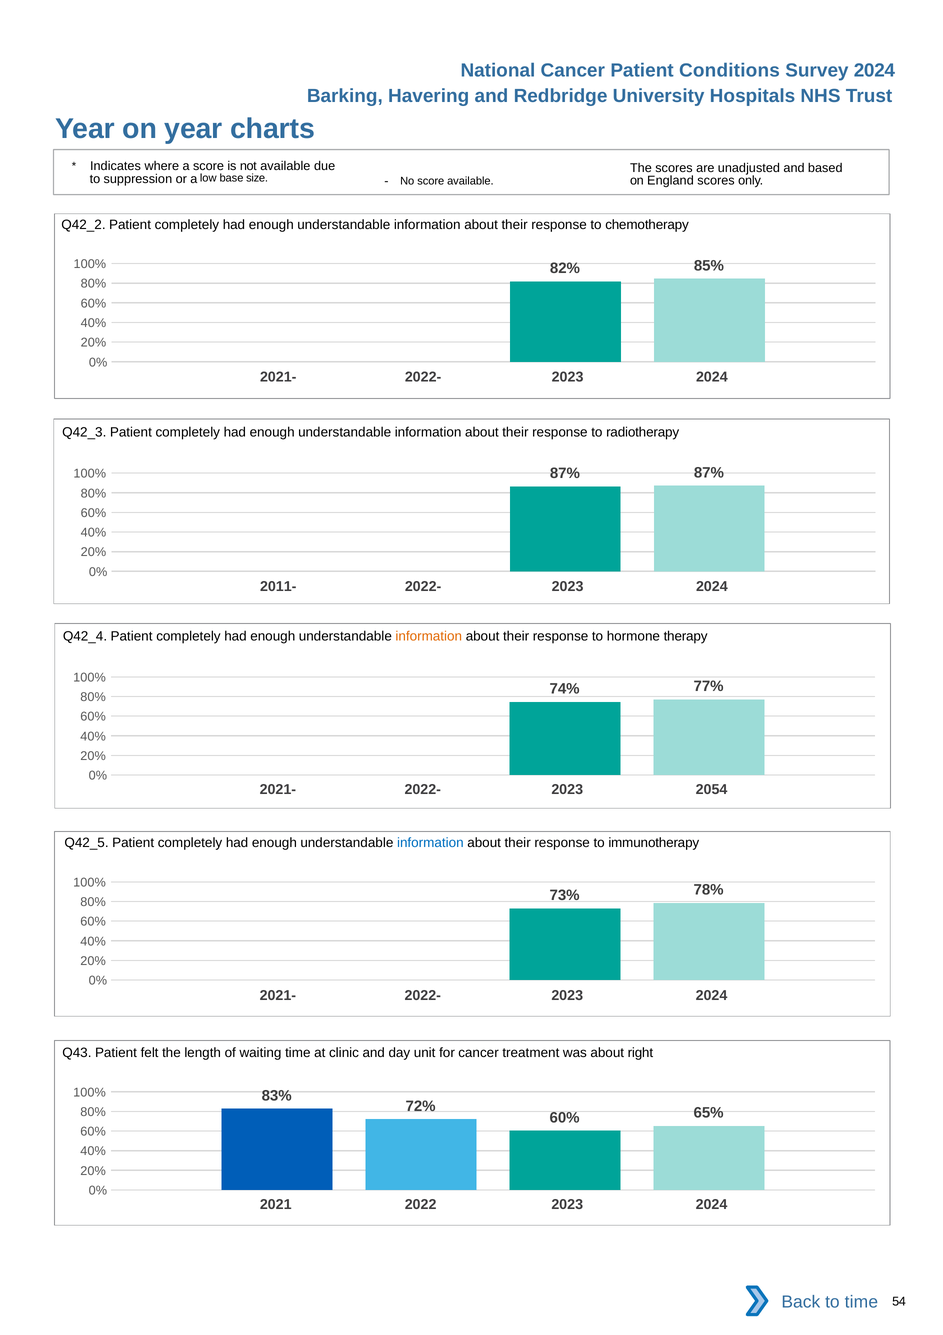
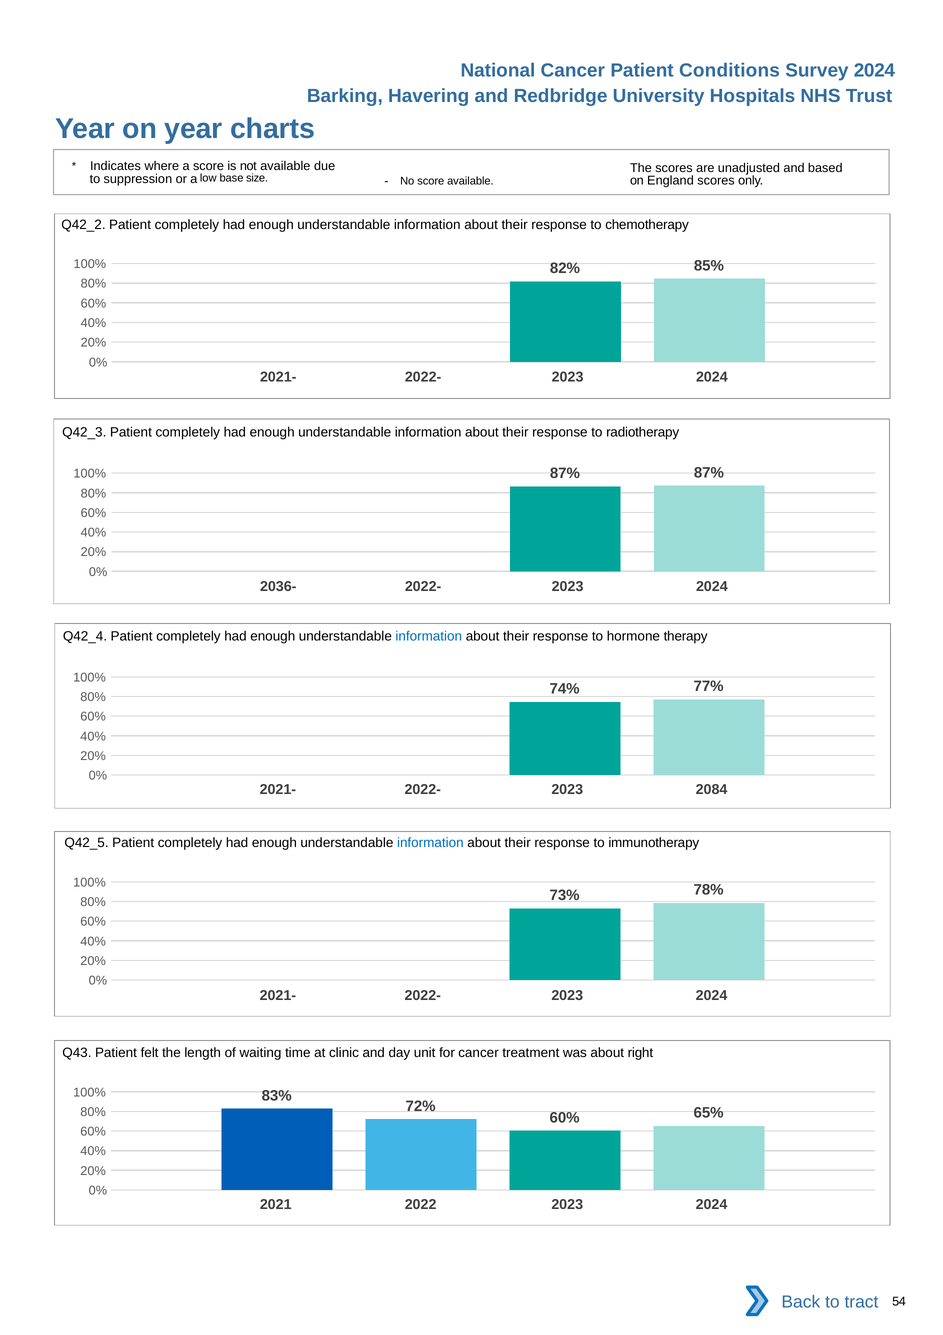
2011-: 2011- -> 2036-
information at (429, 636) colour: orange -> blue
2054: 2054 -> 2084
to time: time -> tract
